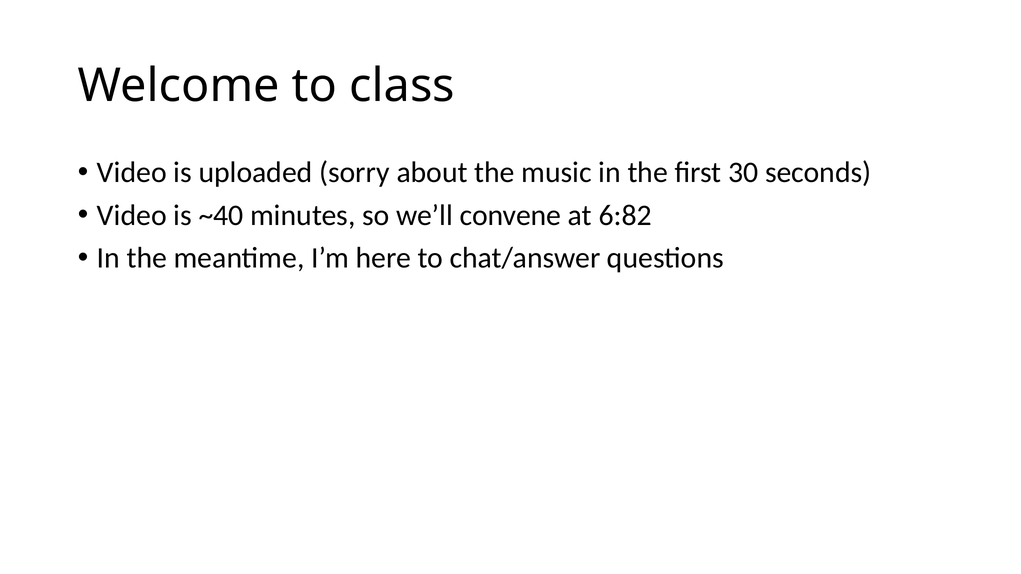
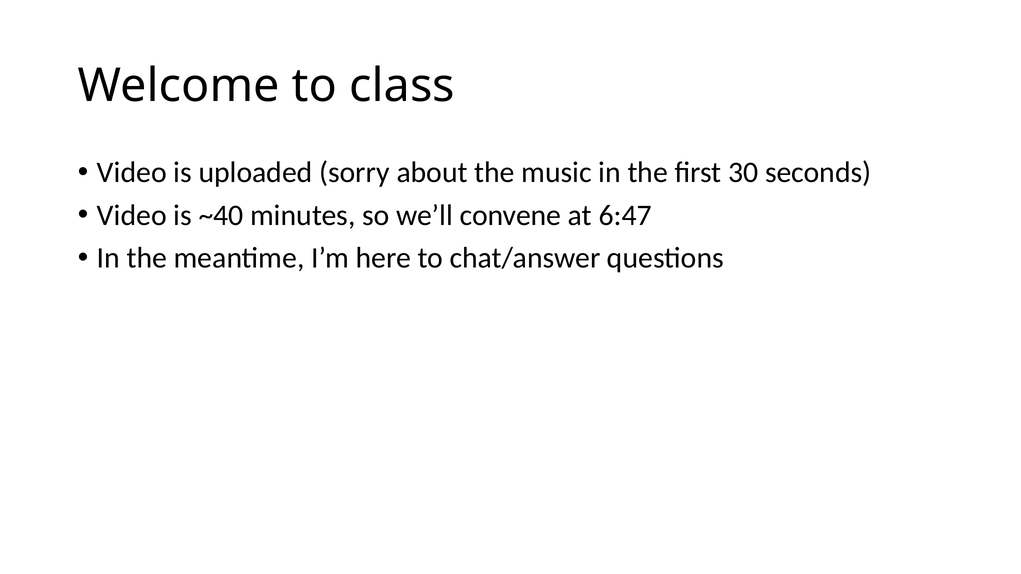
6:82: 6:82 -> 6:47
